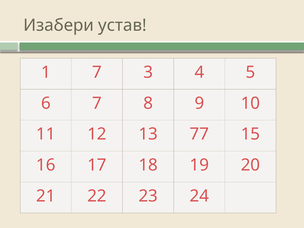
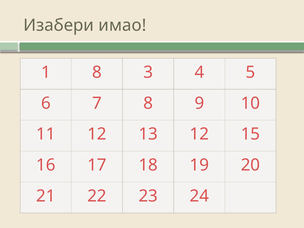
устав: устав -> имао
1 7: 7 -> 8
13 77: 77 -> 12
